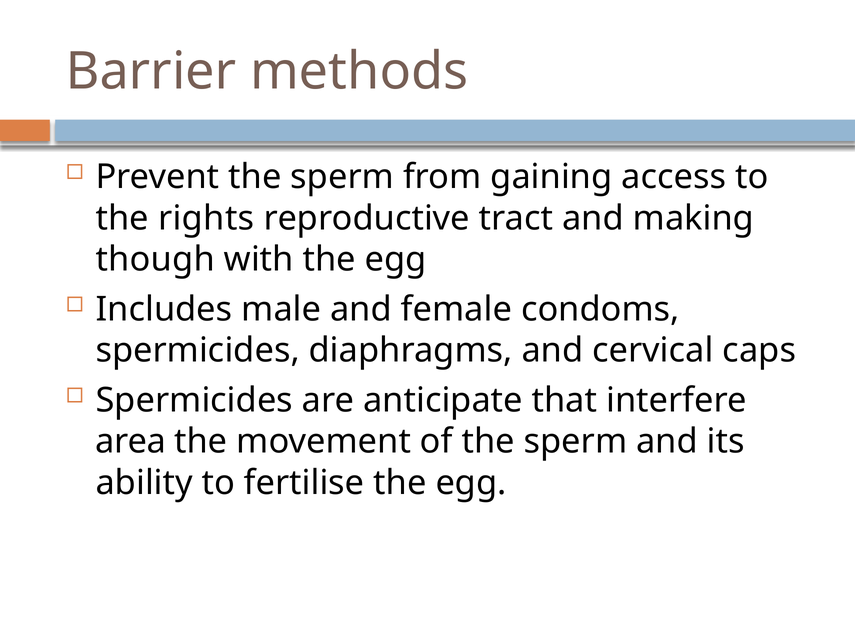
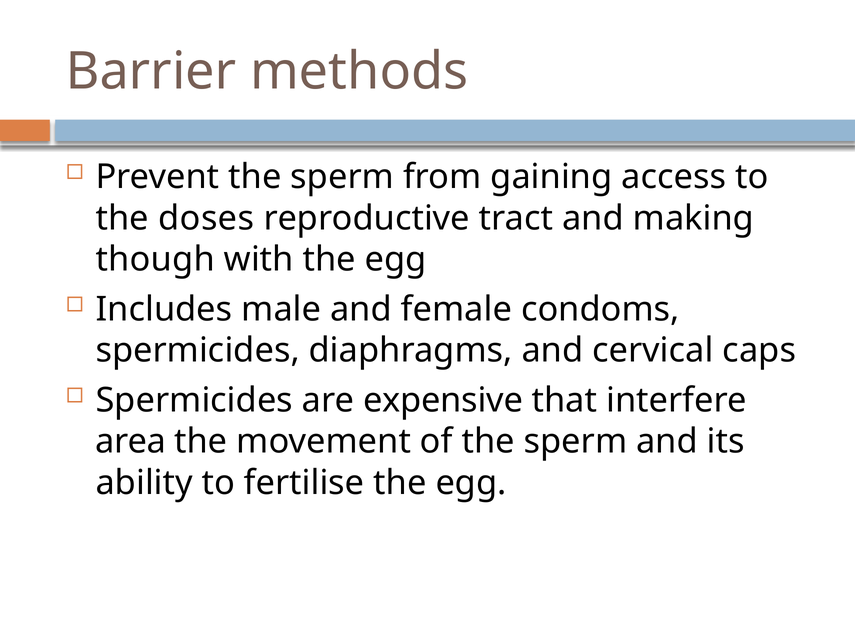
rights: rights -> doses
anticipate: anticipate -> expensive
